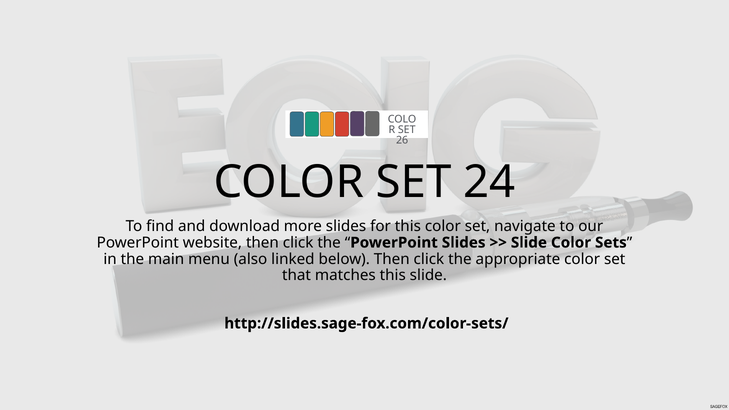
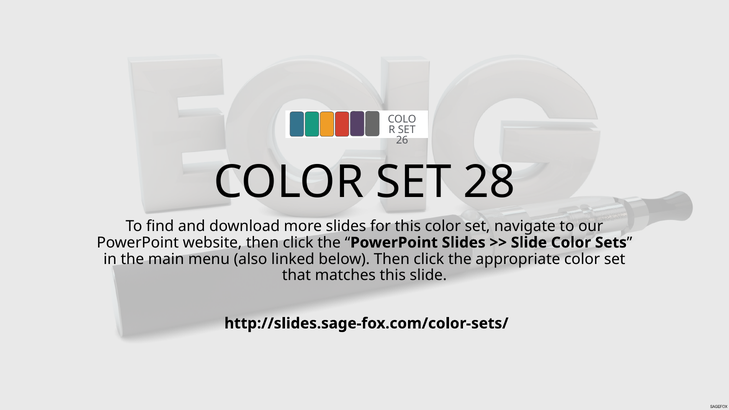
24: 24 -> 28
